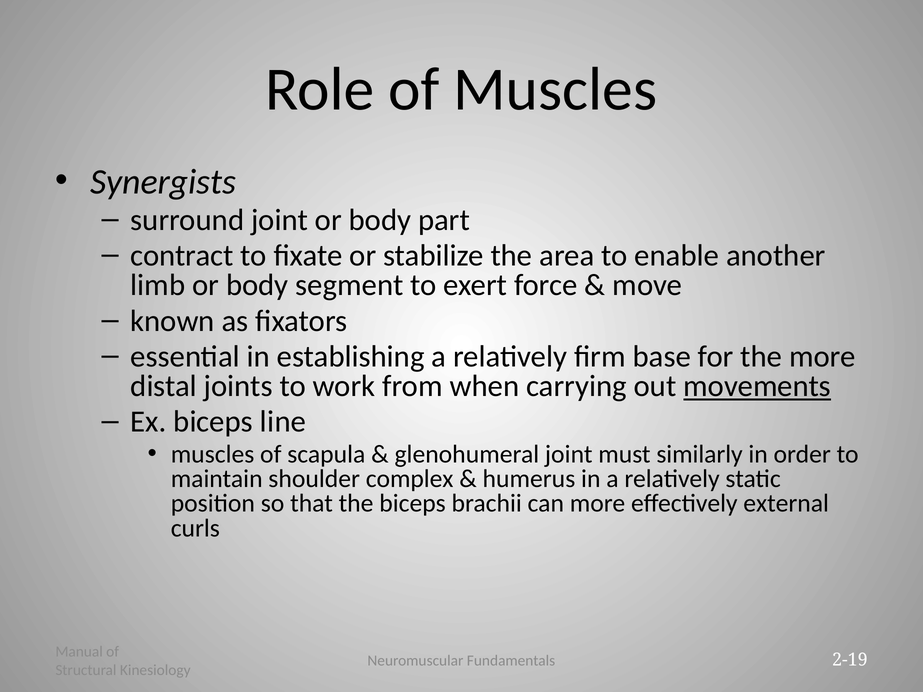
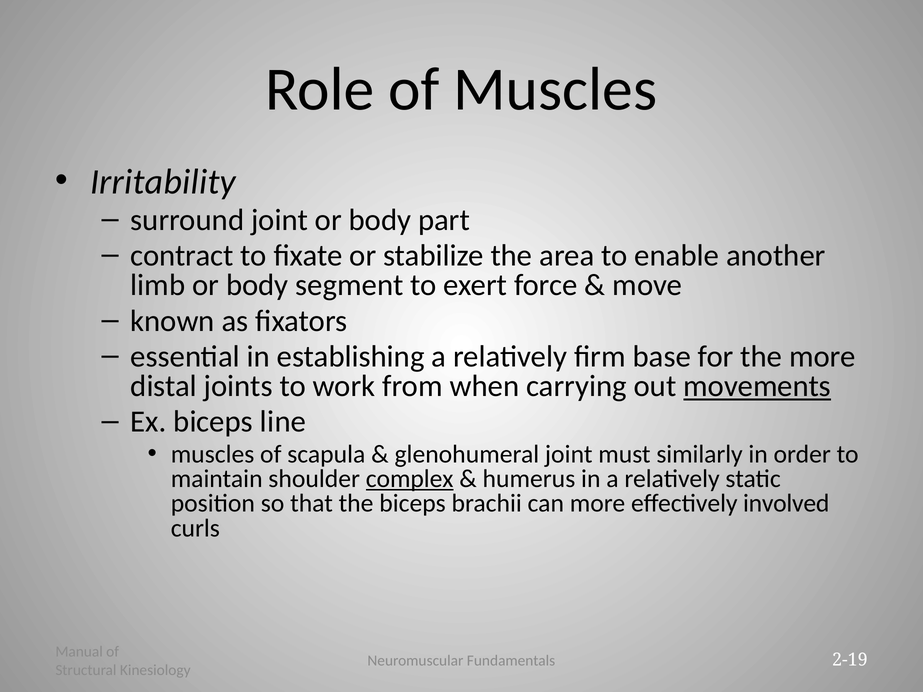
Synergists: Synergists -> Irritability
complex underline: none -> present
external: external -> involved
